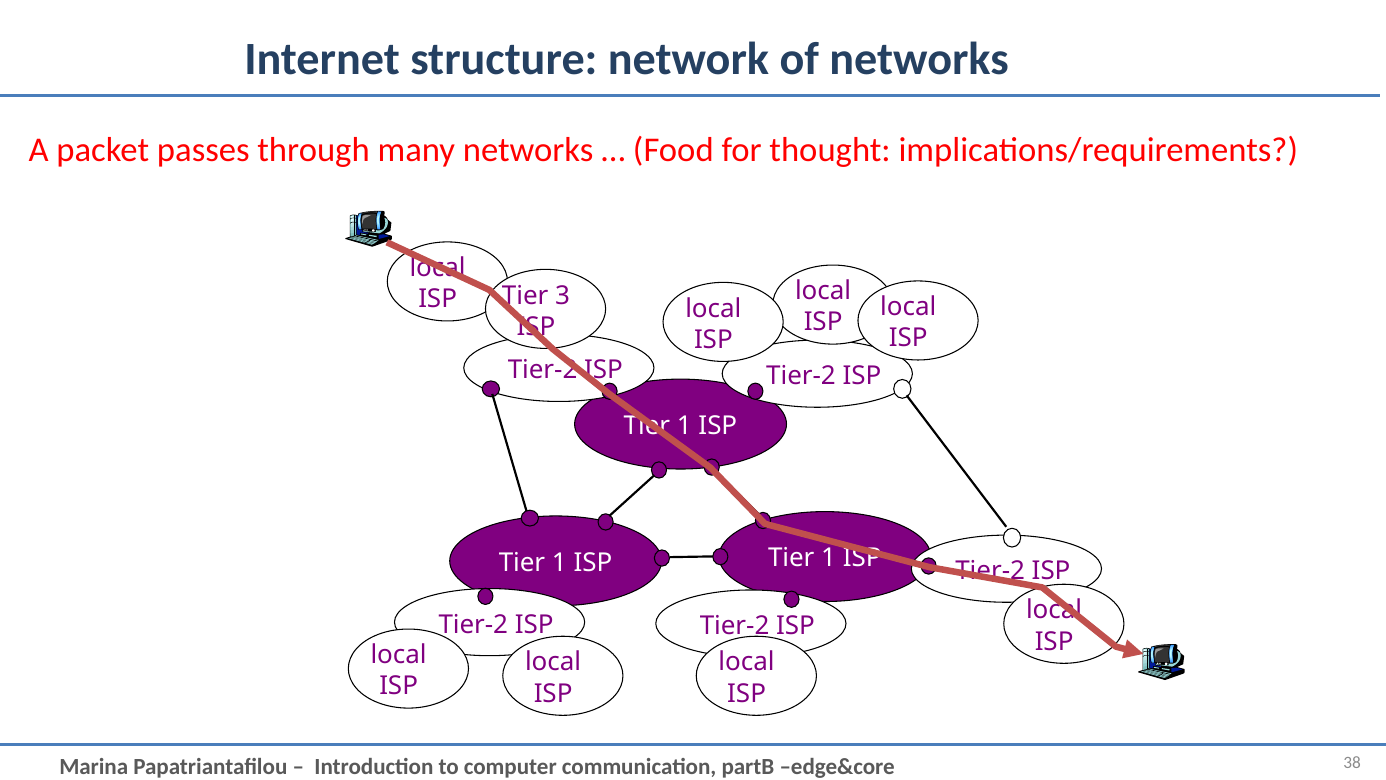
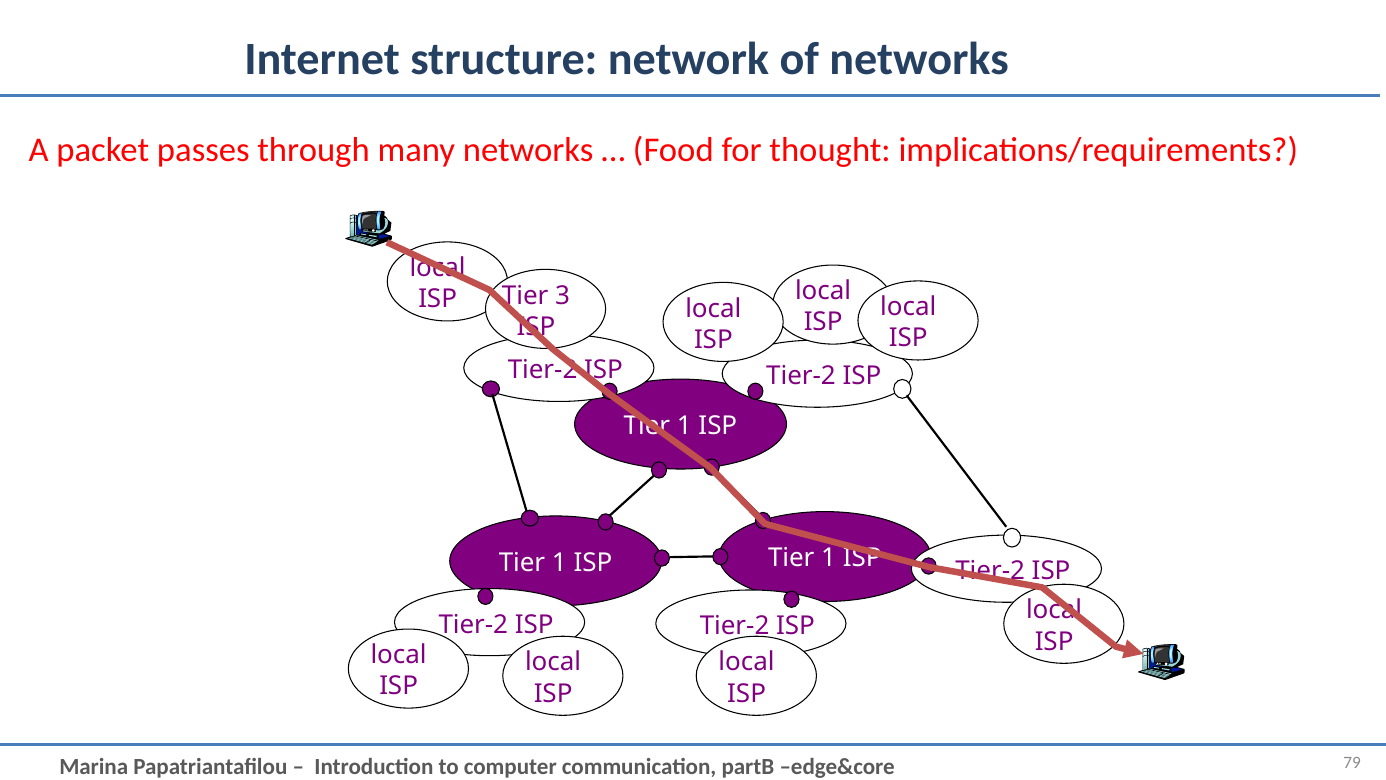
38: 38 -> 79
